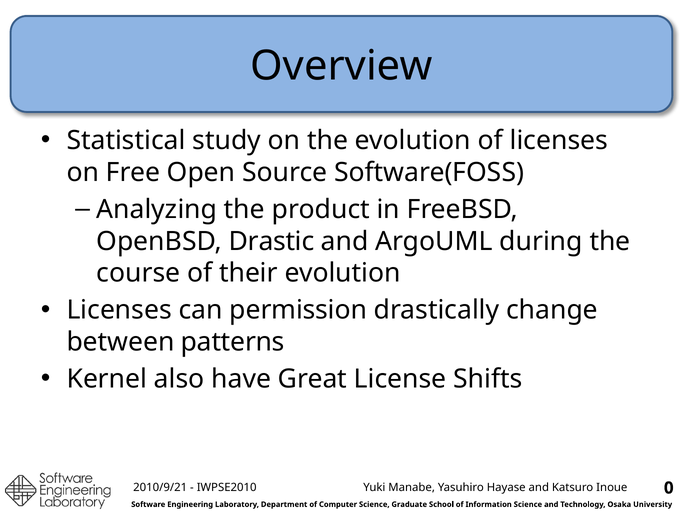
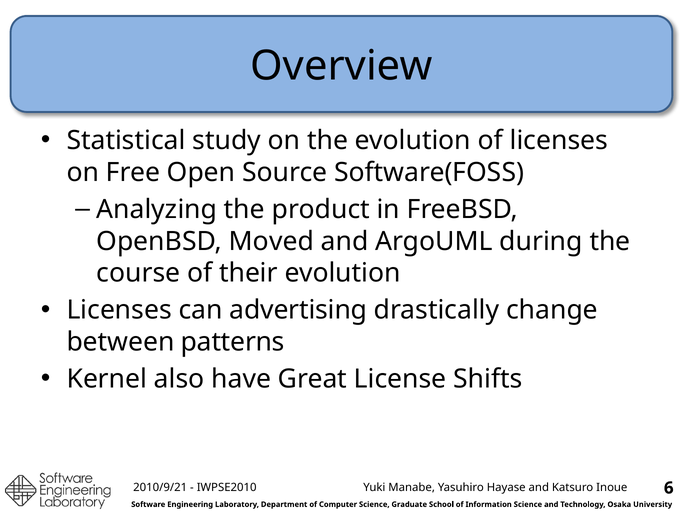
Drastic: Drastic -> Moved
permission: permission -> advertising
0: 0 -> 6
